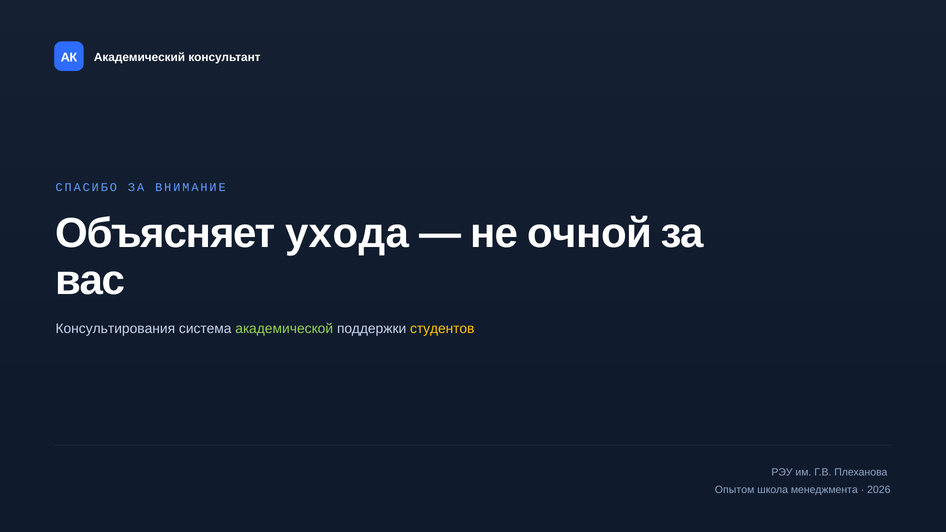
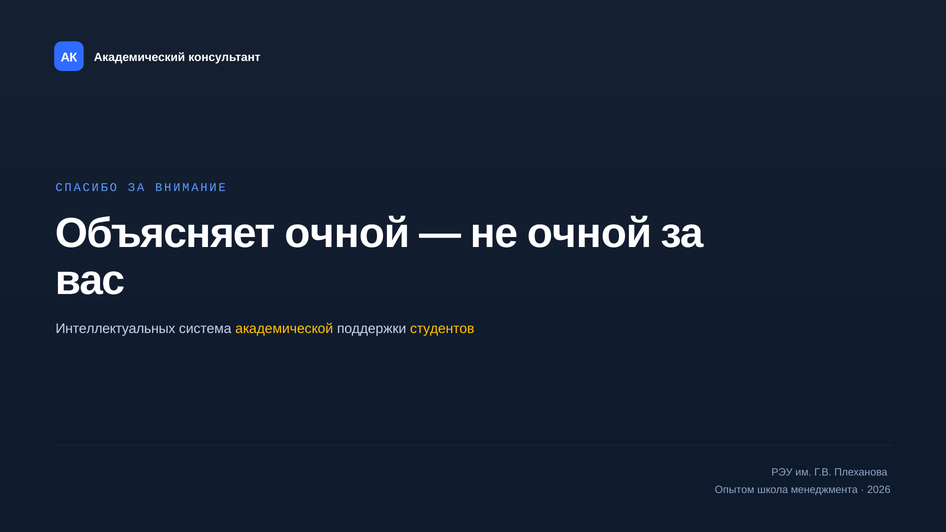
Объясняет ухода: ухода -> очной
Консультирования: Консультирования -> Интеллектуальных
академической colour: light green -> yellow
